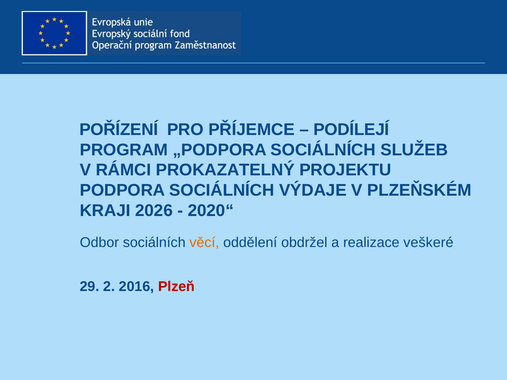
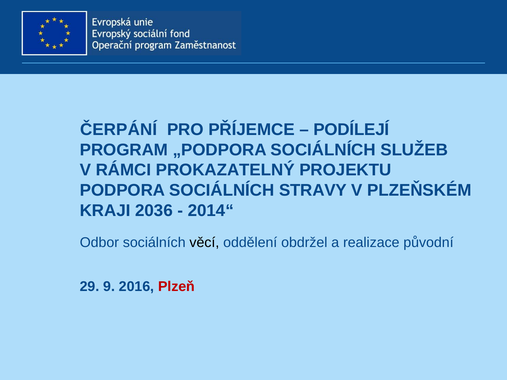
POŘÍZENÍ: POŘÍZENÍ -> ČERPÁNÍ
VÝDAJE: VÝDAJE -> STRAVY
2026: 2026 -> 2036
2020“: 2020“ -> 2014“
věcí colour: orange -> black
veškeré: veškeré -> původní
2: 2 -> 9
